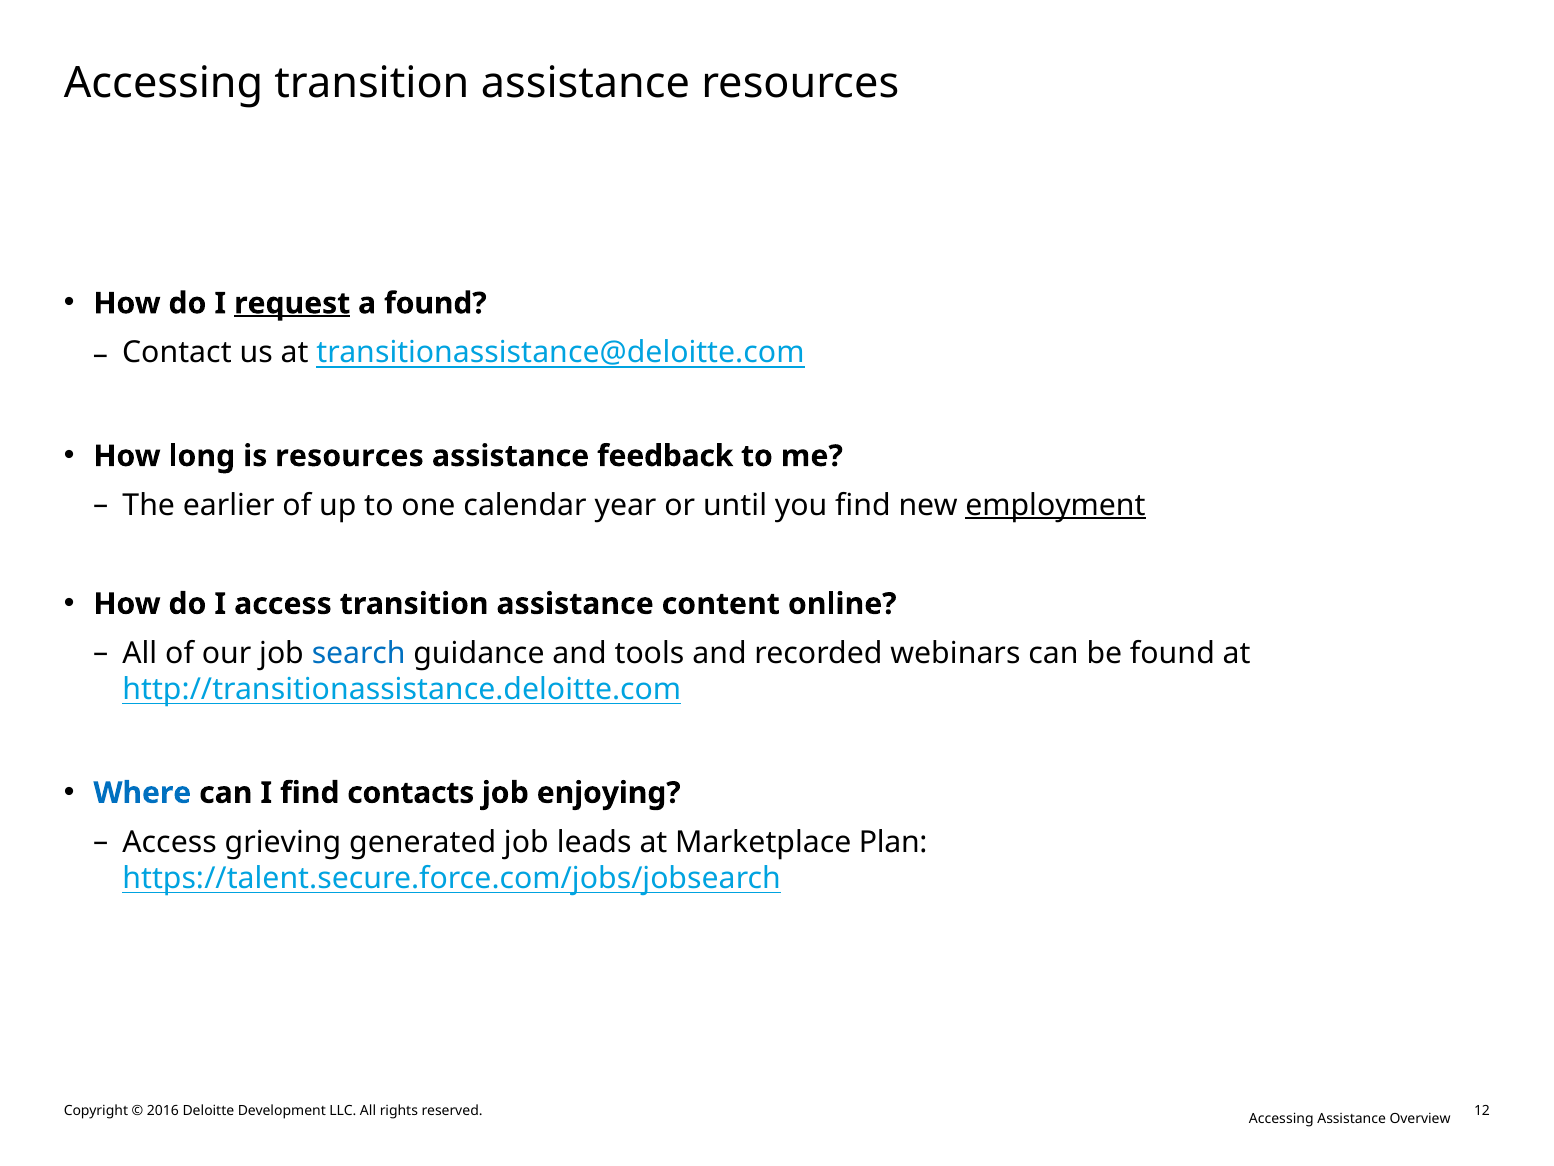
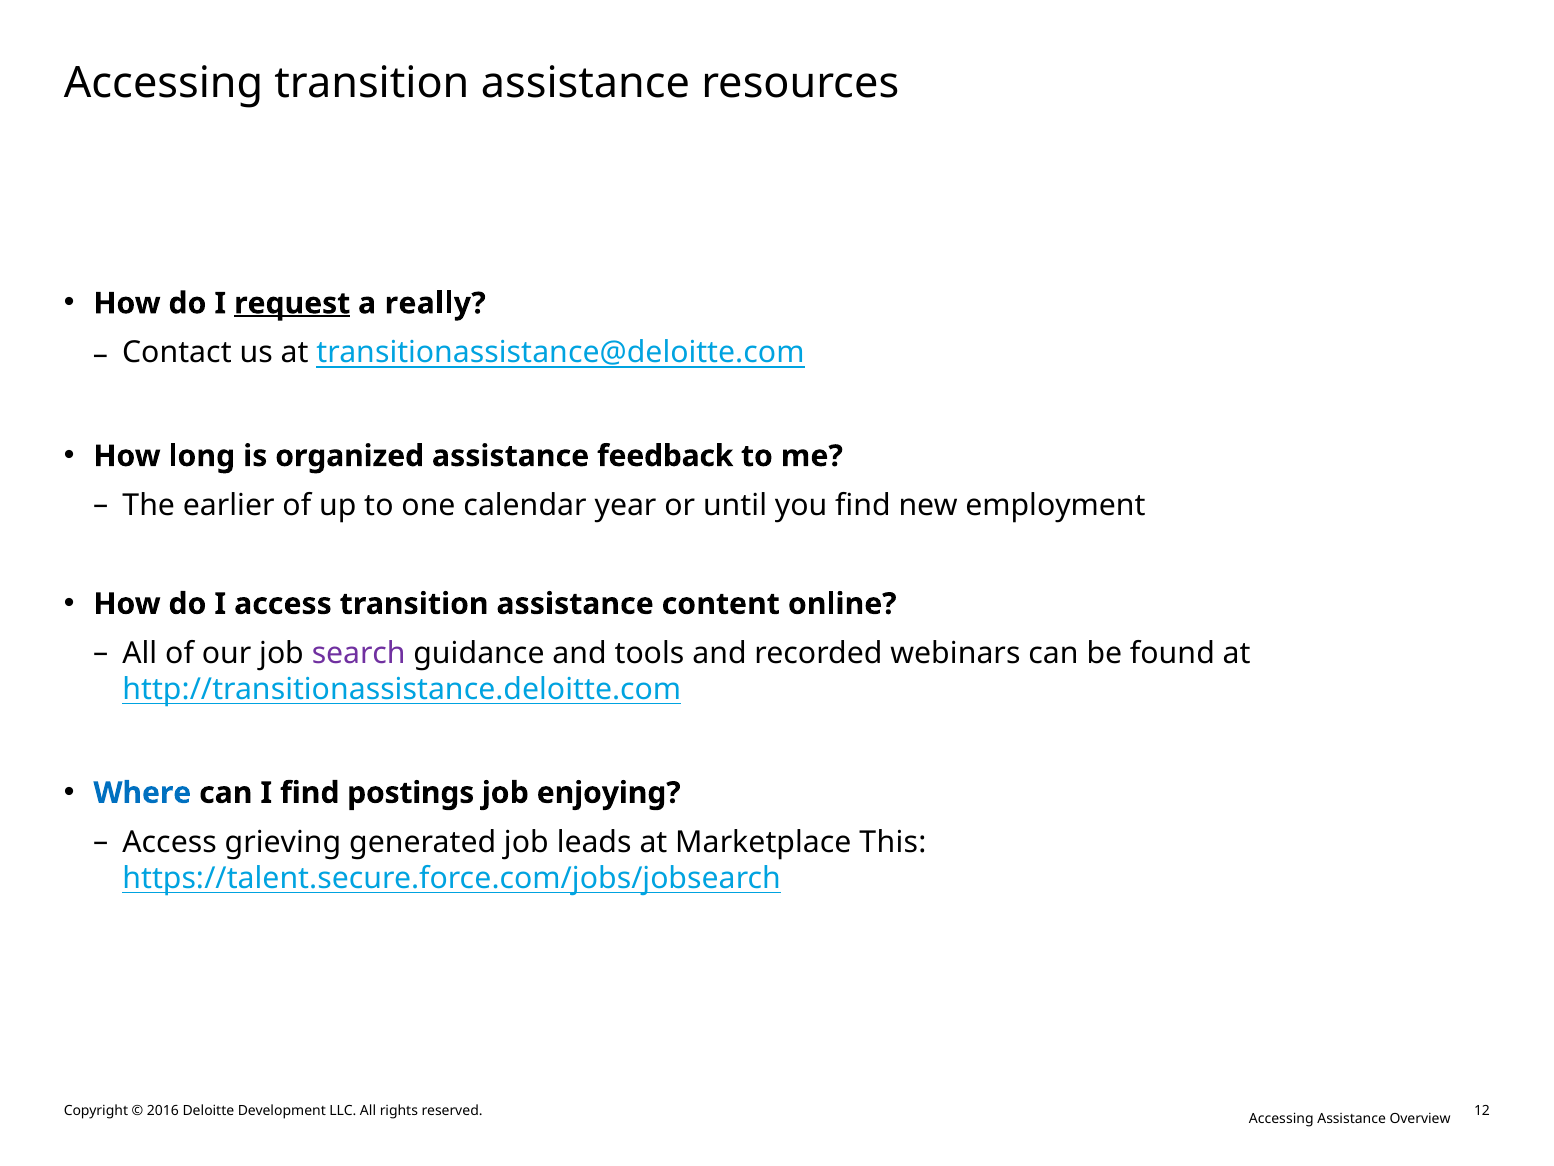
a found: found -> really
is resources: resources -> organized
employment underline: present -> none
search colour: blue -> purple
contacts: contacts -> postings
Plan: Plan -> This
